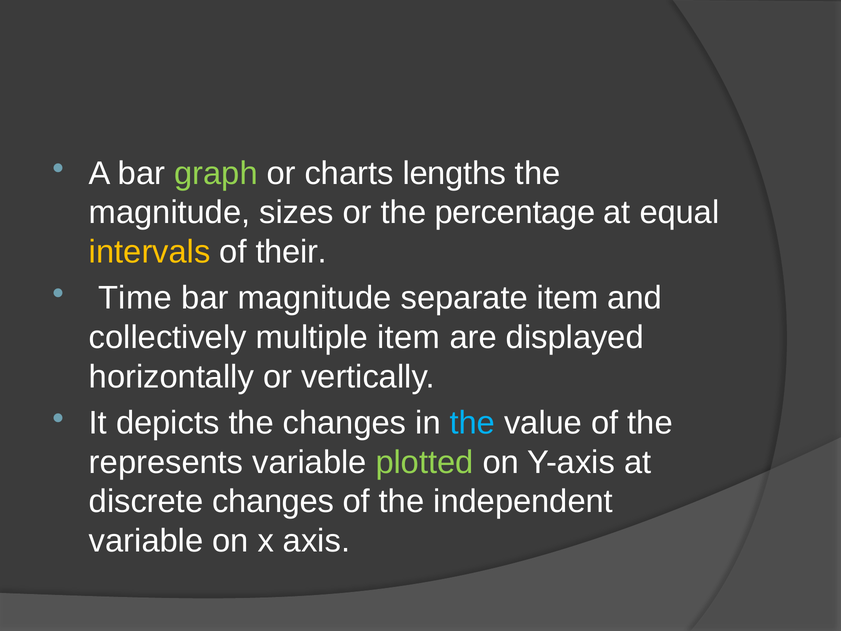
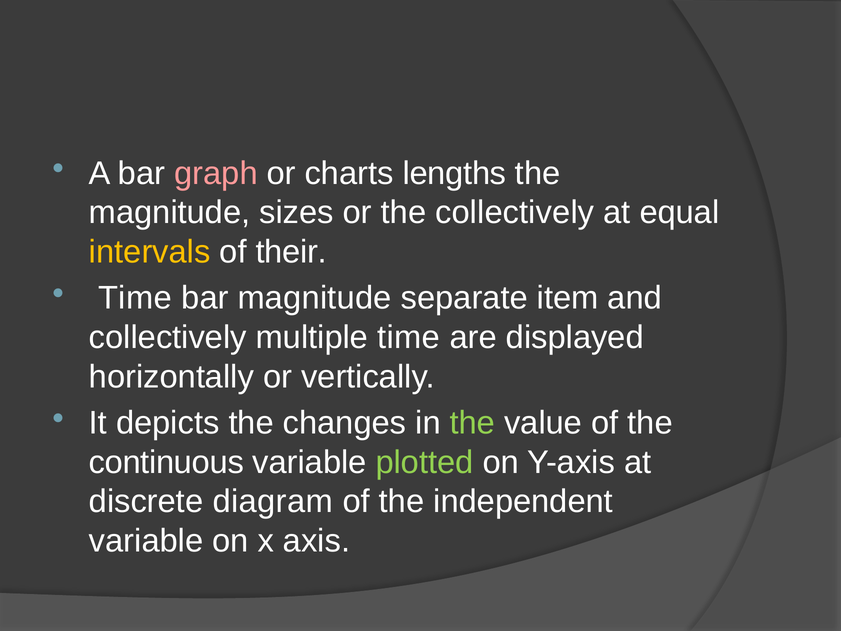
graph colour: light green -> pink
the percentage: percentage -> collectively
multiple item: item -> time
the at (472, 423) colour: light blue -> light green
represents: represents -> continuous
discrete changes: changes -> diagram
